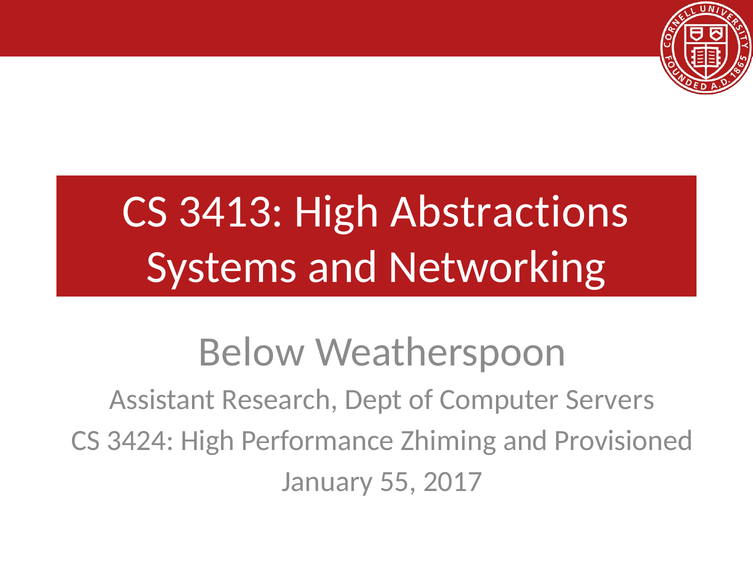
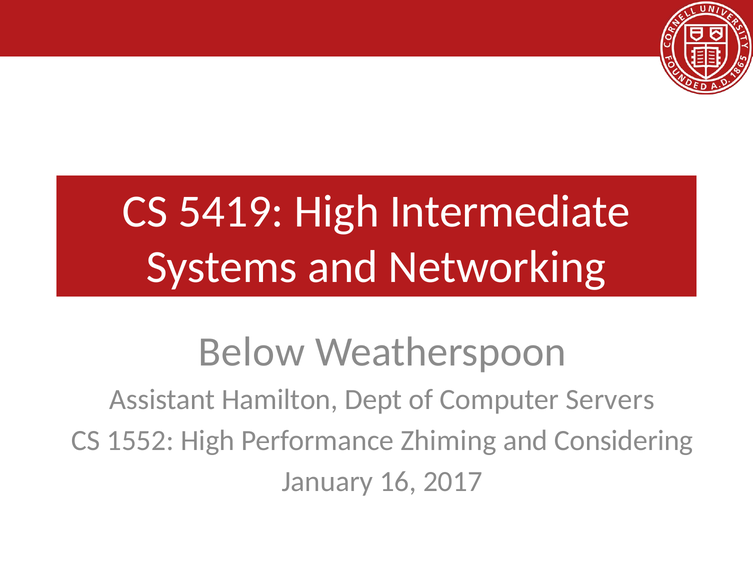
3413: 3413 -> 5419
Abstractions: Abstractions -> Intermediate
Research: Research -> Hamilton
3424: 3424 -> 1552
Provisioned: Provisioned -> Considering
55: 55 -> 16
